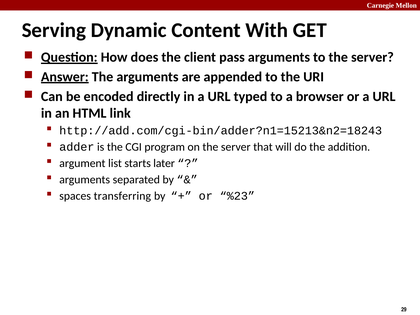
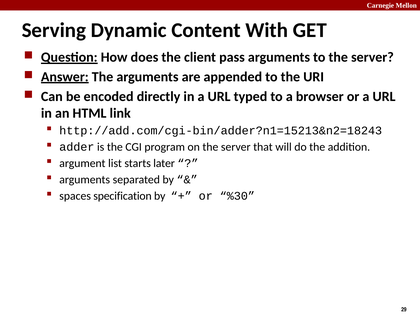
transferring: transferring -> specification
%23: %23 -> %30
